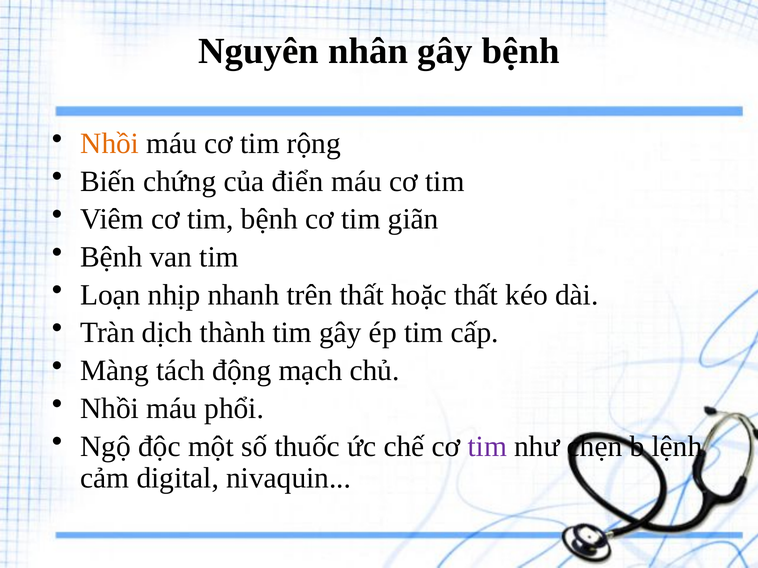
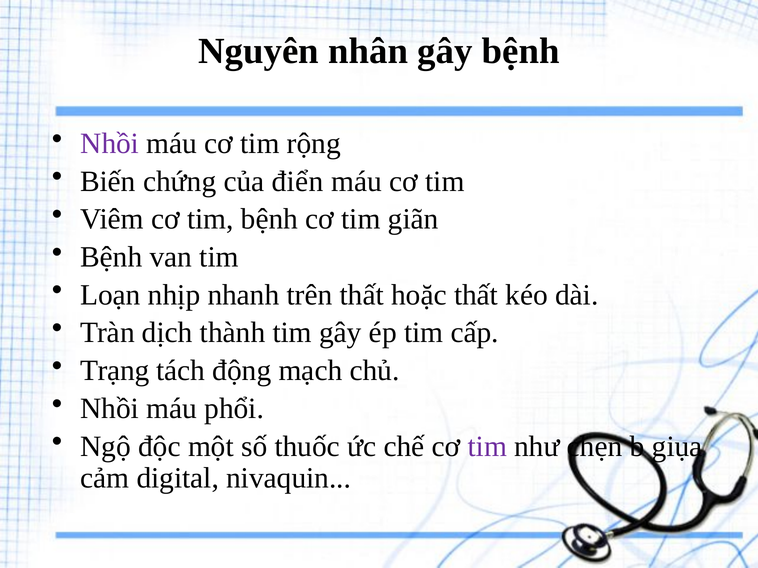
Nhồi at (110, 144) colour: orange -> purple
Màng: Màng -> Trạng
lệnh: lệnh -> giụa
